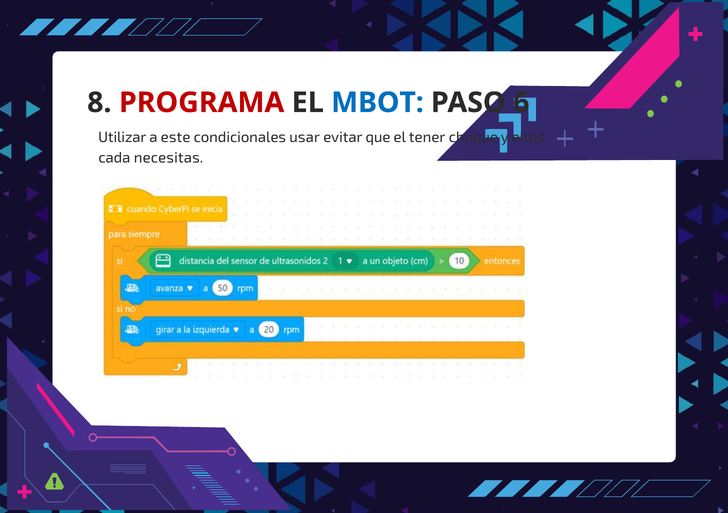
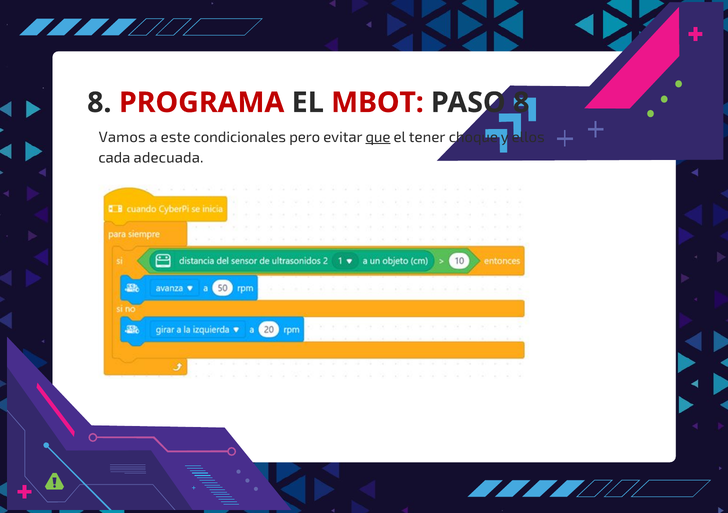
MBOT colour: blue -> red
PASO 6: 6 -> 8
Utilizar: Utilizar -> Vamos
usar: usar -> pero
que underline: none -> present
necesitas: necesitas -> adecuada
